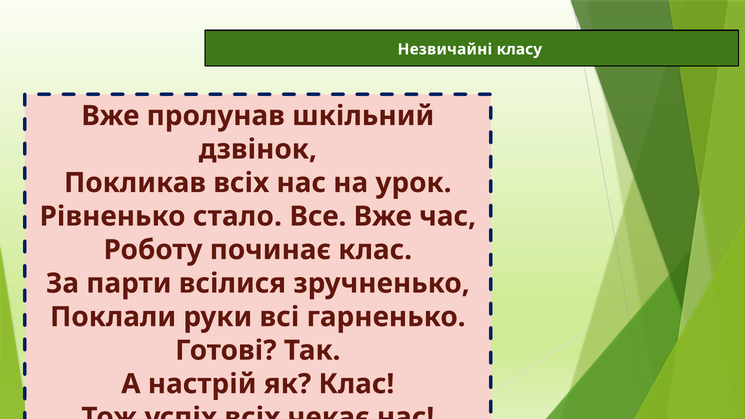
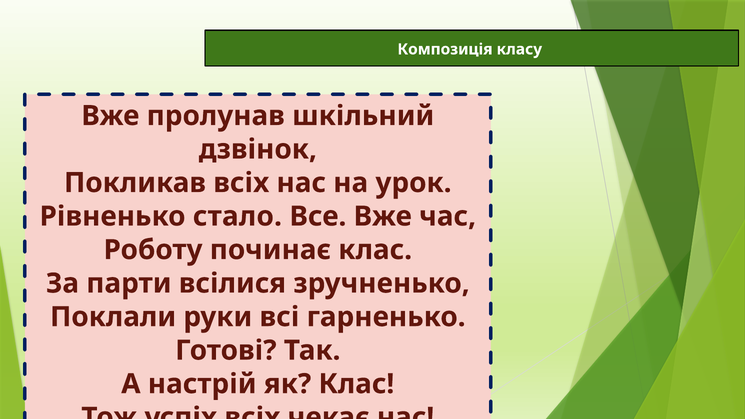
Незвичайні: Незвичайні -> Композиція
